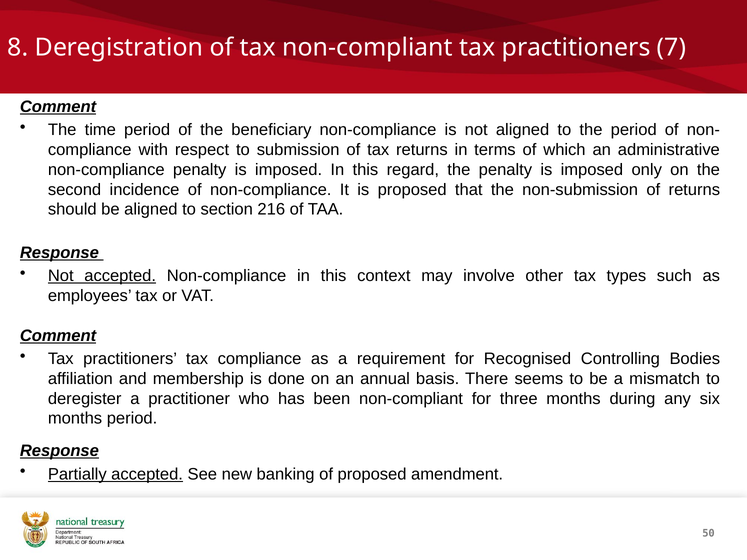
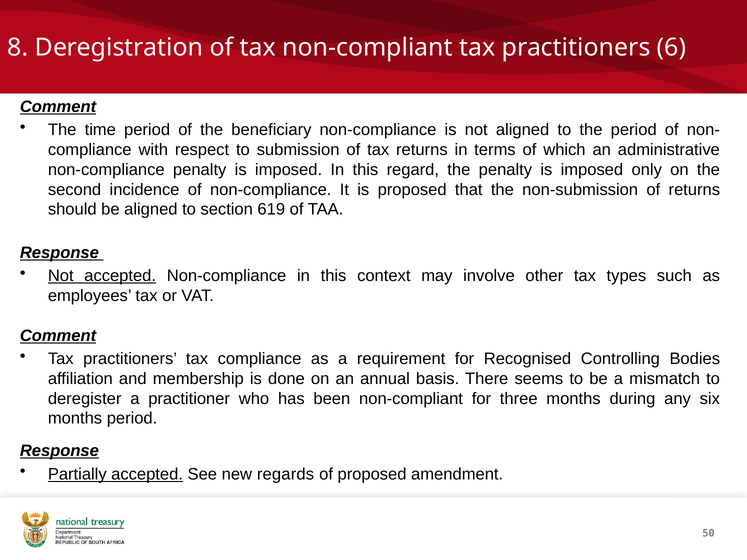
7: 7 -> 6
216: 216 -> 619
banking: banking -> regards
